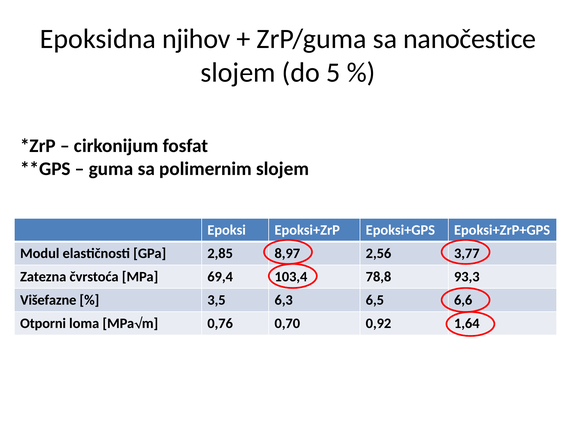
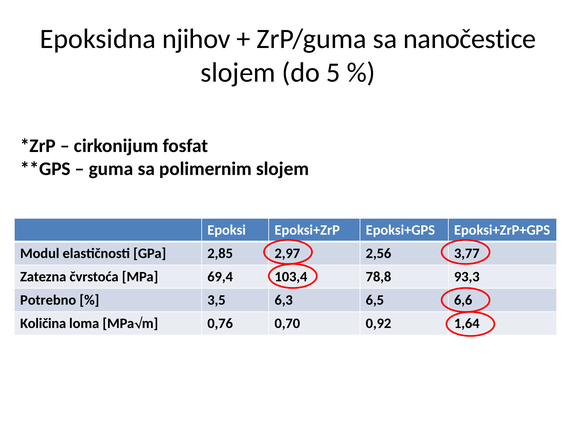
8,97: 8,97 -> 2,97
Višefazne: Višefazne -> Potrebno
Otporni: Otporni -> Količina
